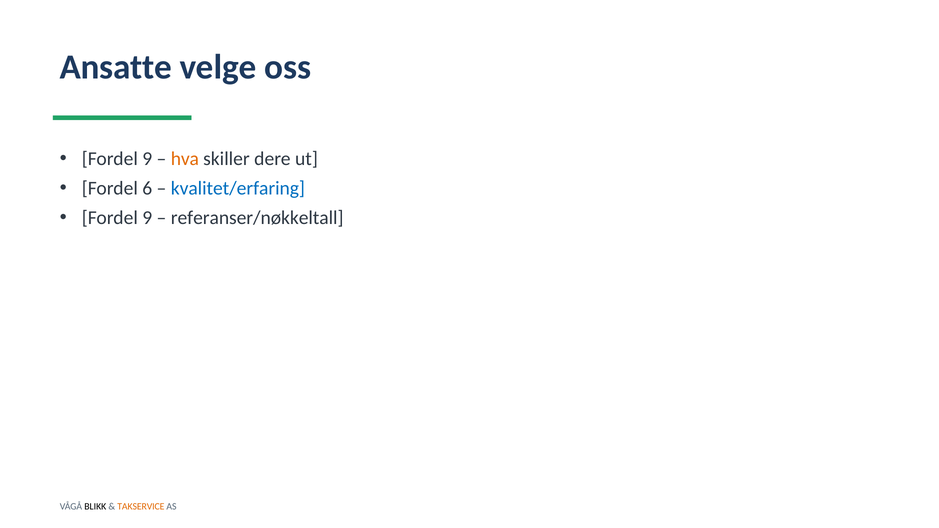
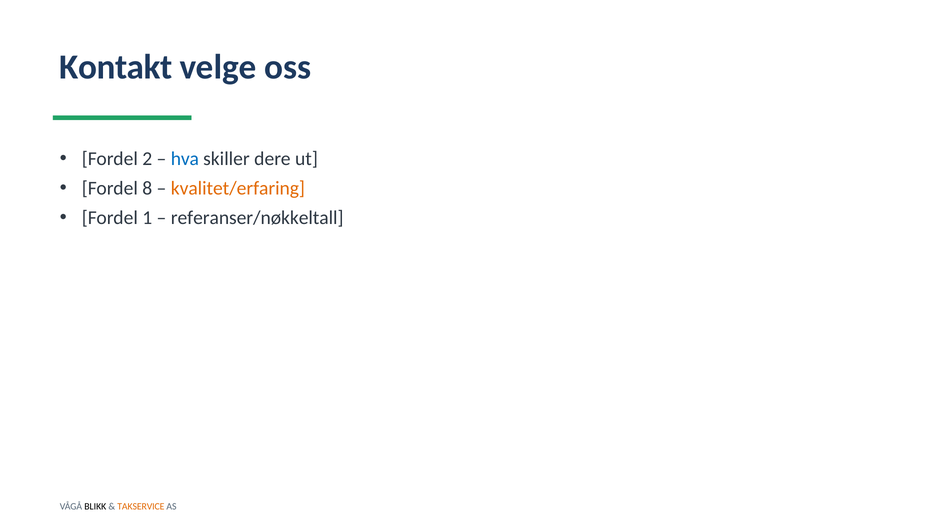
Ansatte: Ansatte -> Kontakt
9 at (147, 159): 9 -> 2
hva colour: orange -> blue
6: 6 -> 8
kvalitet/erfaring colour: blue -> orange
9 at (147, 218): 9 -> 1
